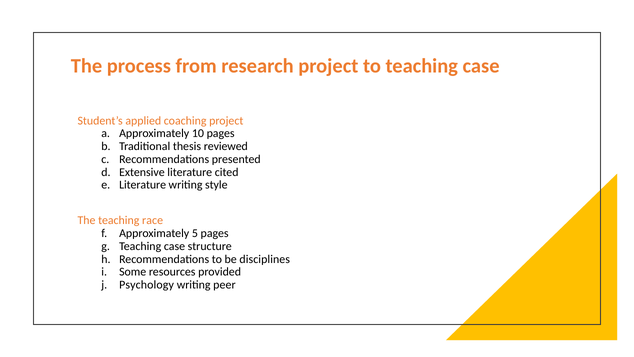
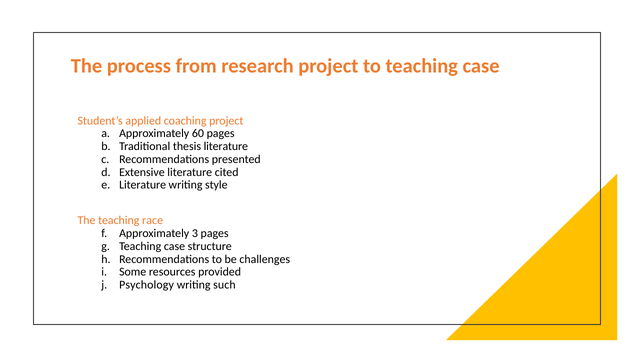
10: 10 -> 60
thesis reviewed: reviewed -> literature
5: 5 -> 3
disciplines: disciplines -> challenges
peer: peer -> such
